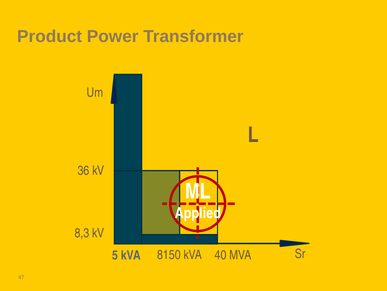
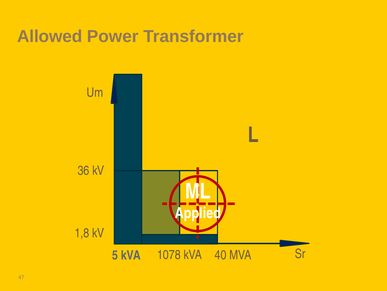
Product: Product -> Allowed
8,3: 8,3 -> 1,8
8150: 8150 -> 1078
